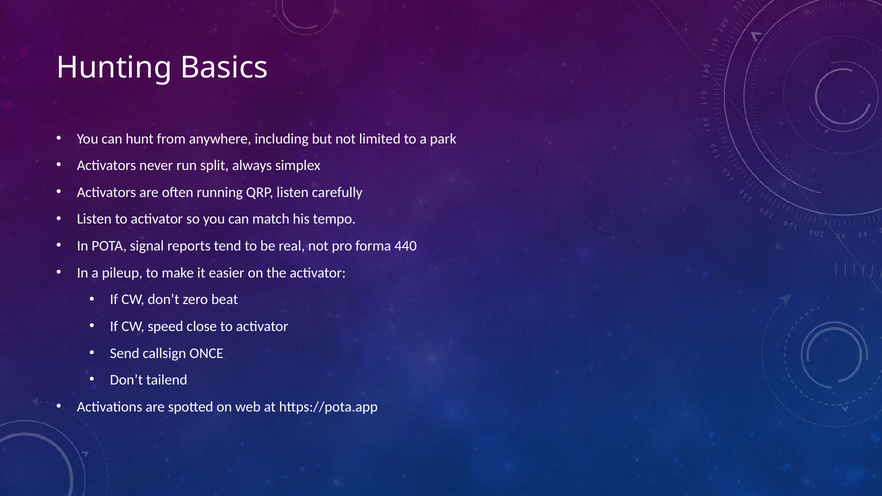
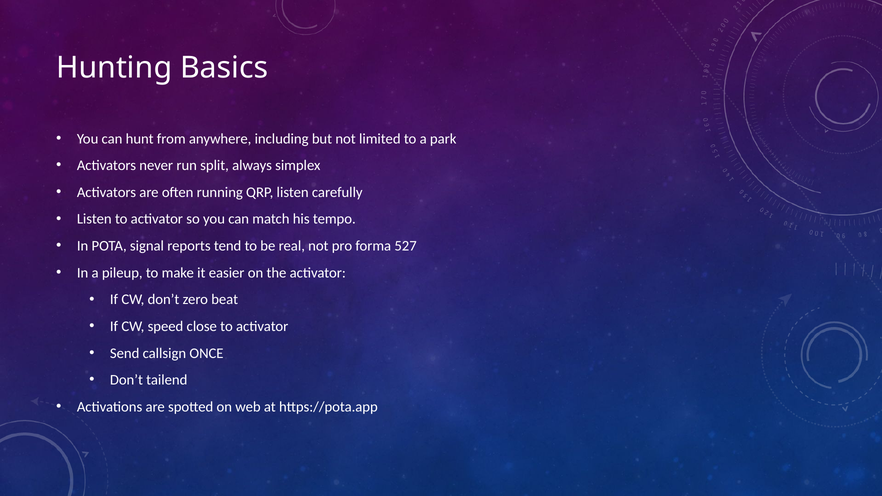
440: 440 -> 527
